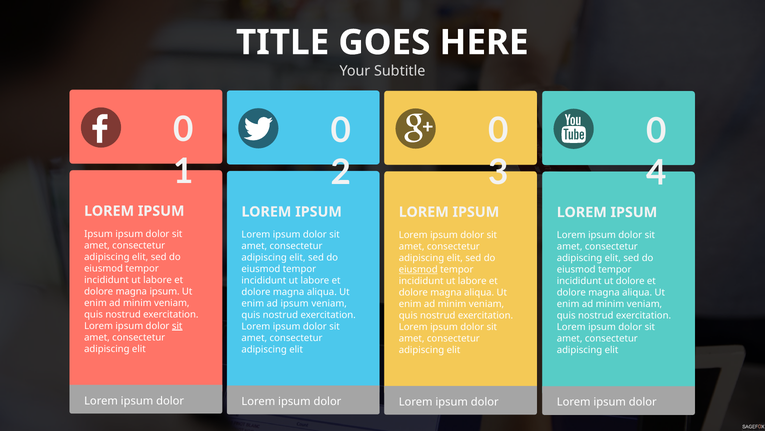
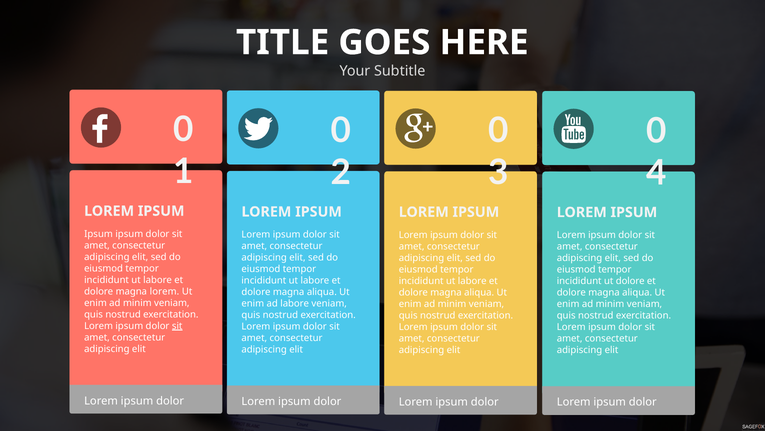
eiusmod at (418, 269) underline: present -> none
magna ipsum: ipsum -> lorem
ad ipsum: ipsum -> labore
